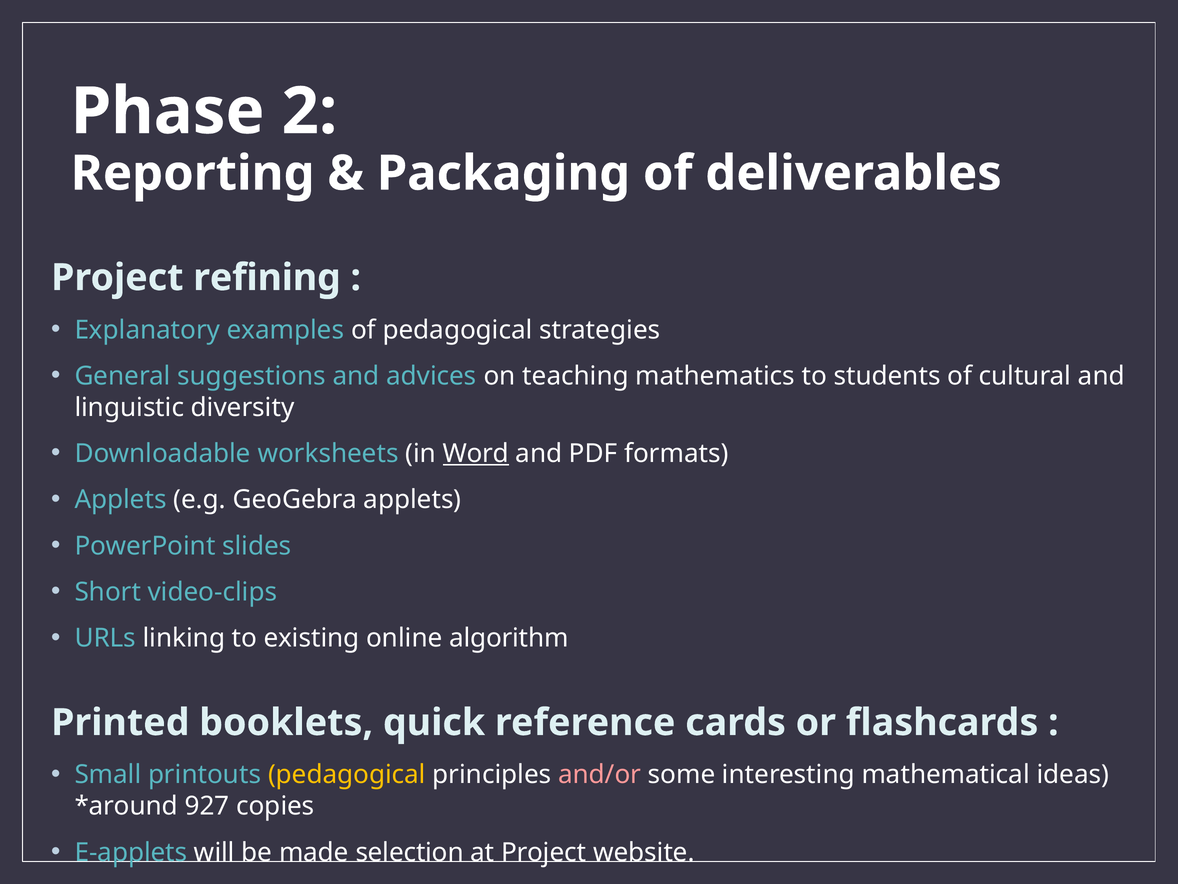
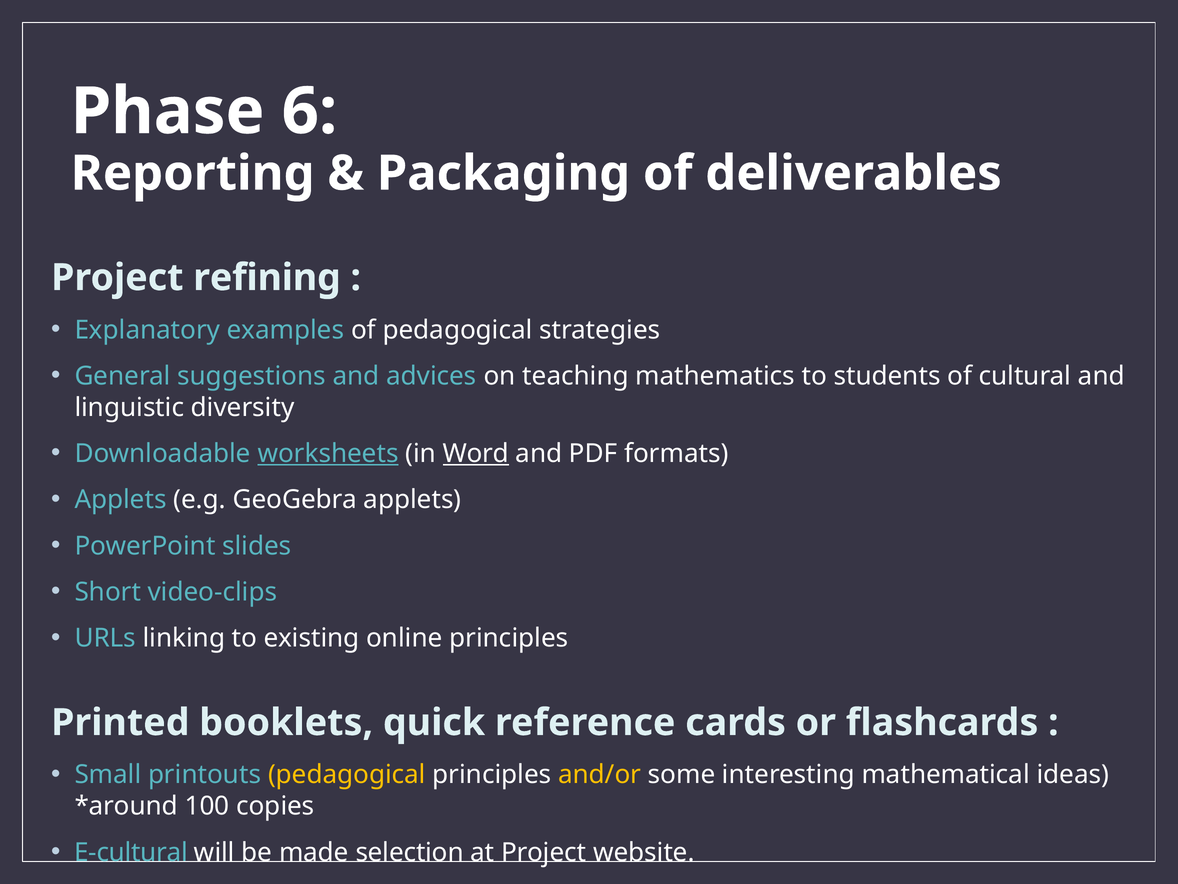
2: 2 -> 6
worksheets underline: none -> present
online algorithm: algorithm -> principles
and/or colour: pink -> yellow
927: 927 -> 100
E-applets: E-applets -> E-cultural
